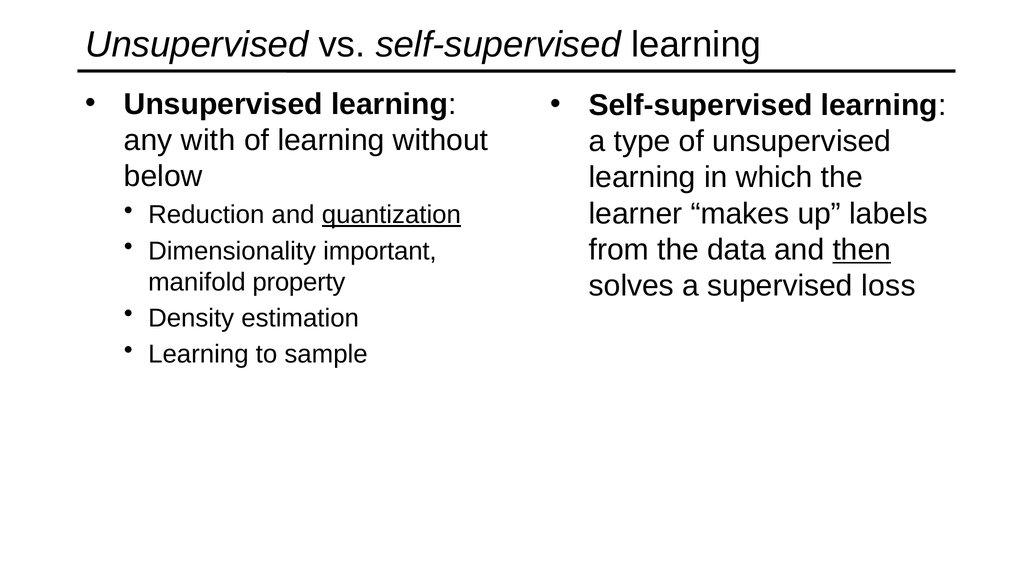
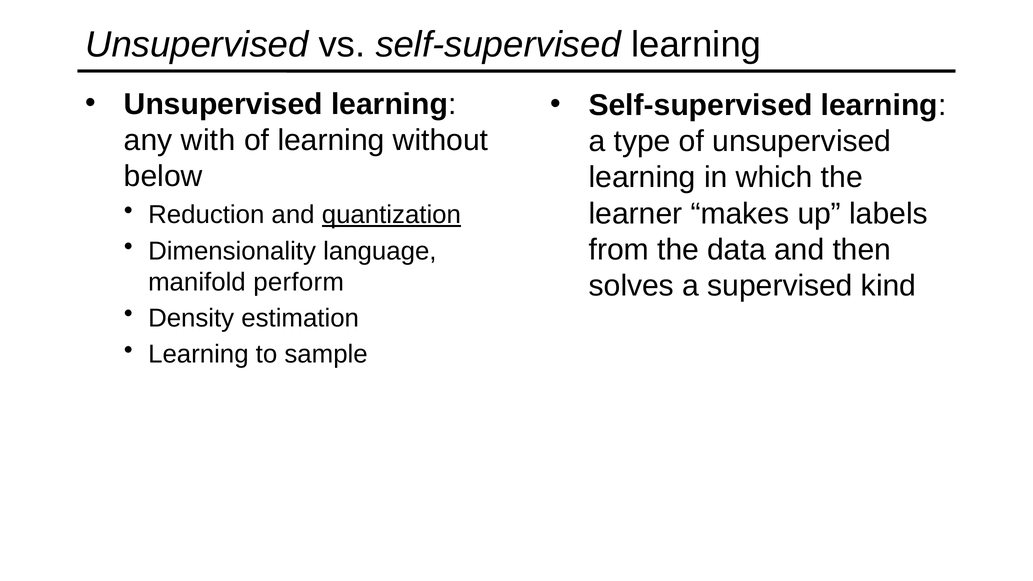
then underline: present -> none
important: important -> language
property: property -> perform
loss: loss -> kind
